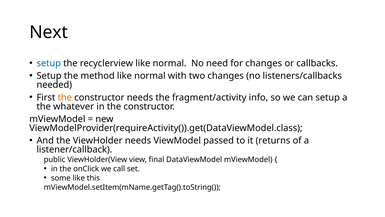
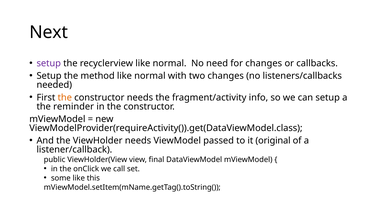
setup at (49, 63) colour: blue -> purple
whatever: whatever -> reminder
returns: returns -> original
